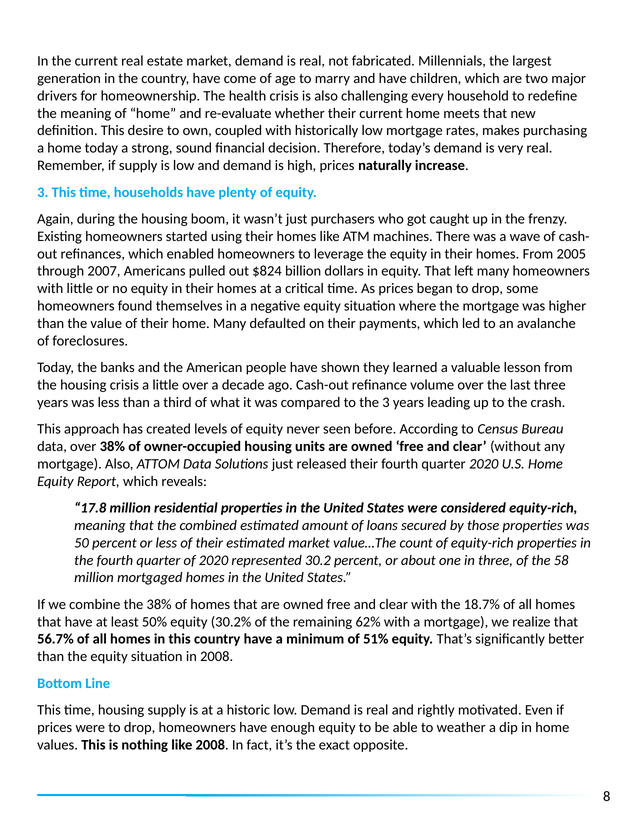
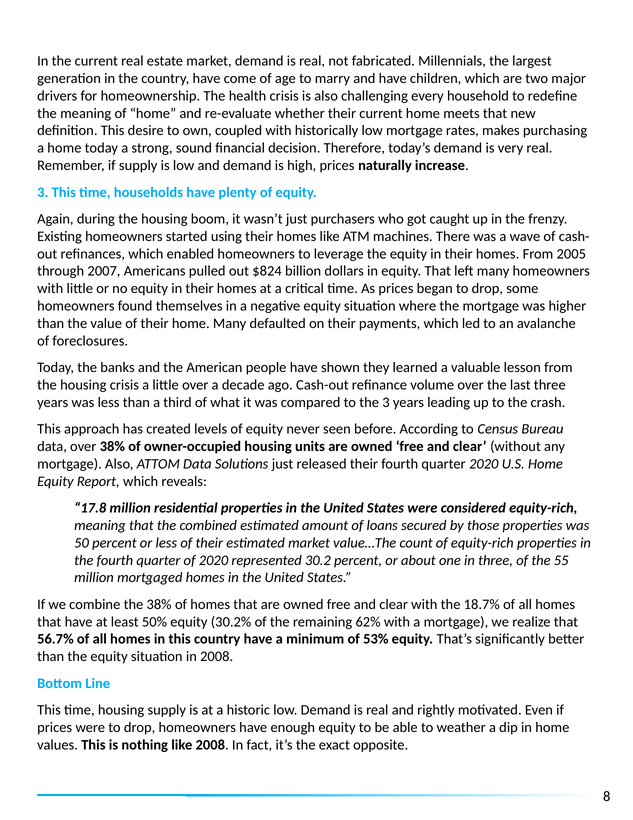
58: 58 -> 55
51%: 51% -> 53%
